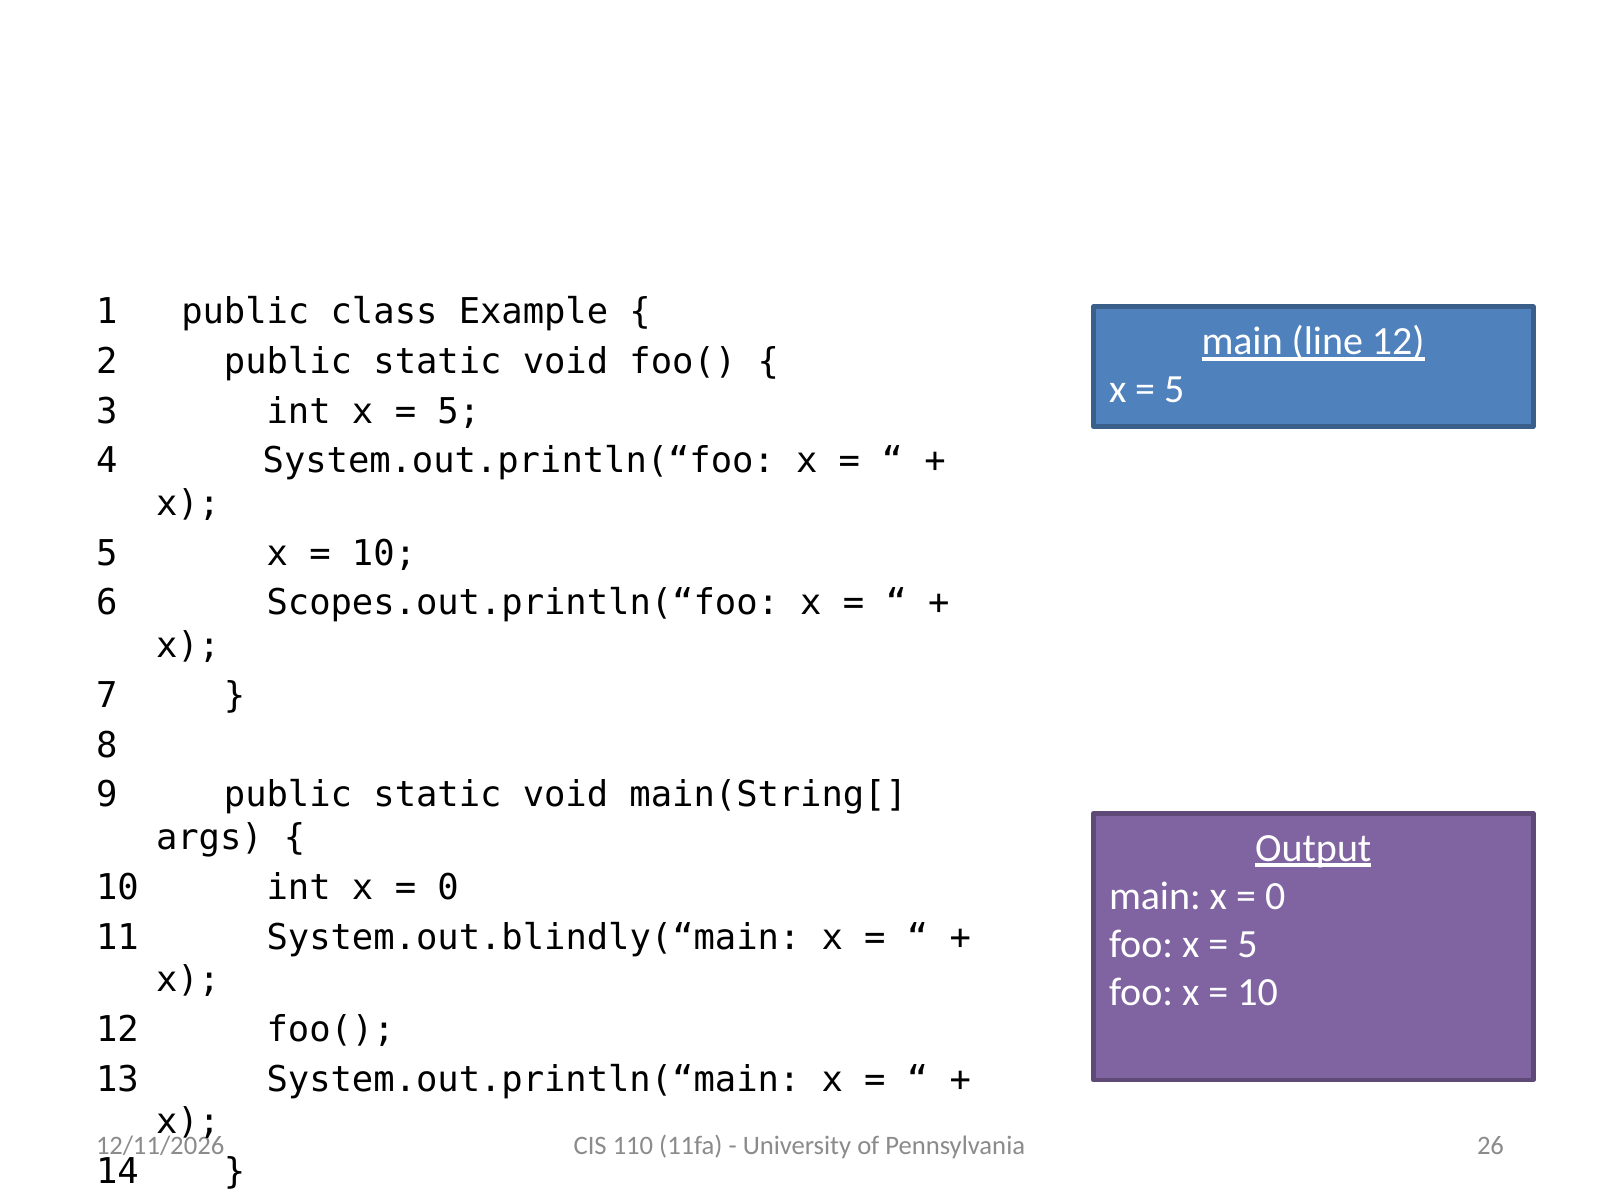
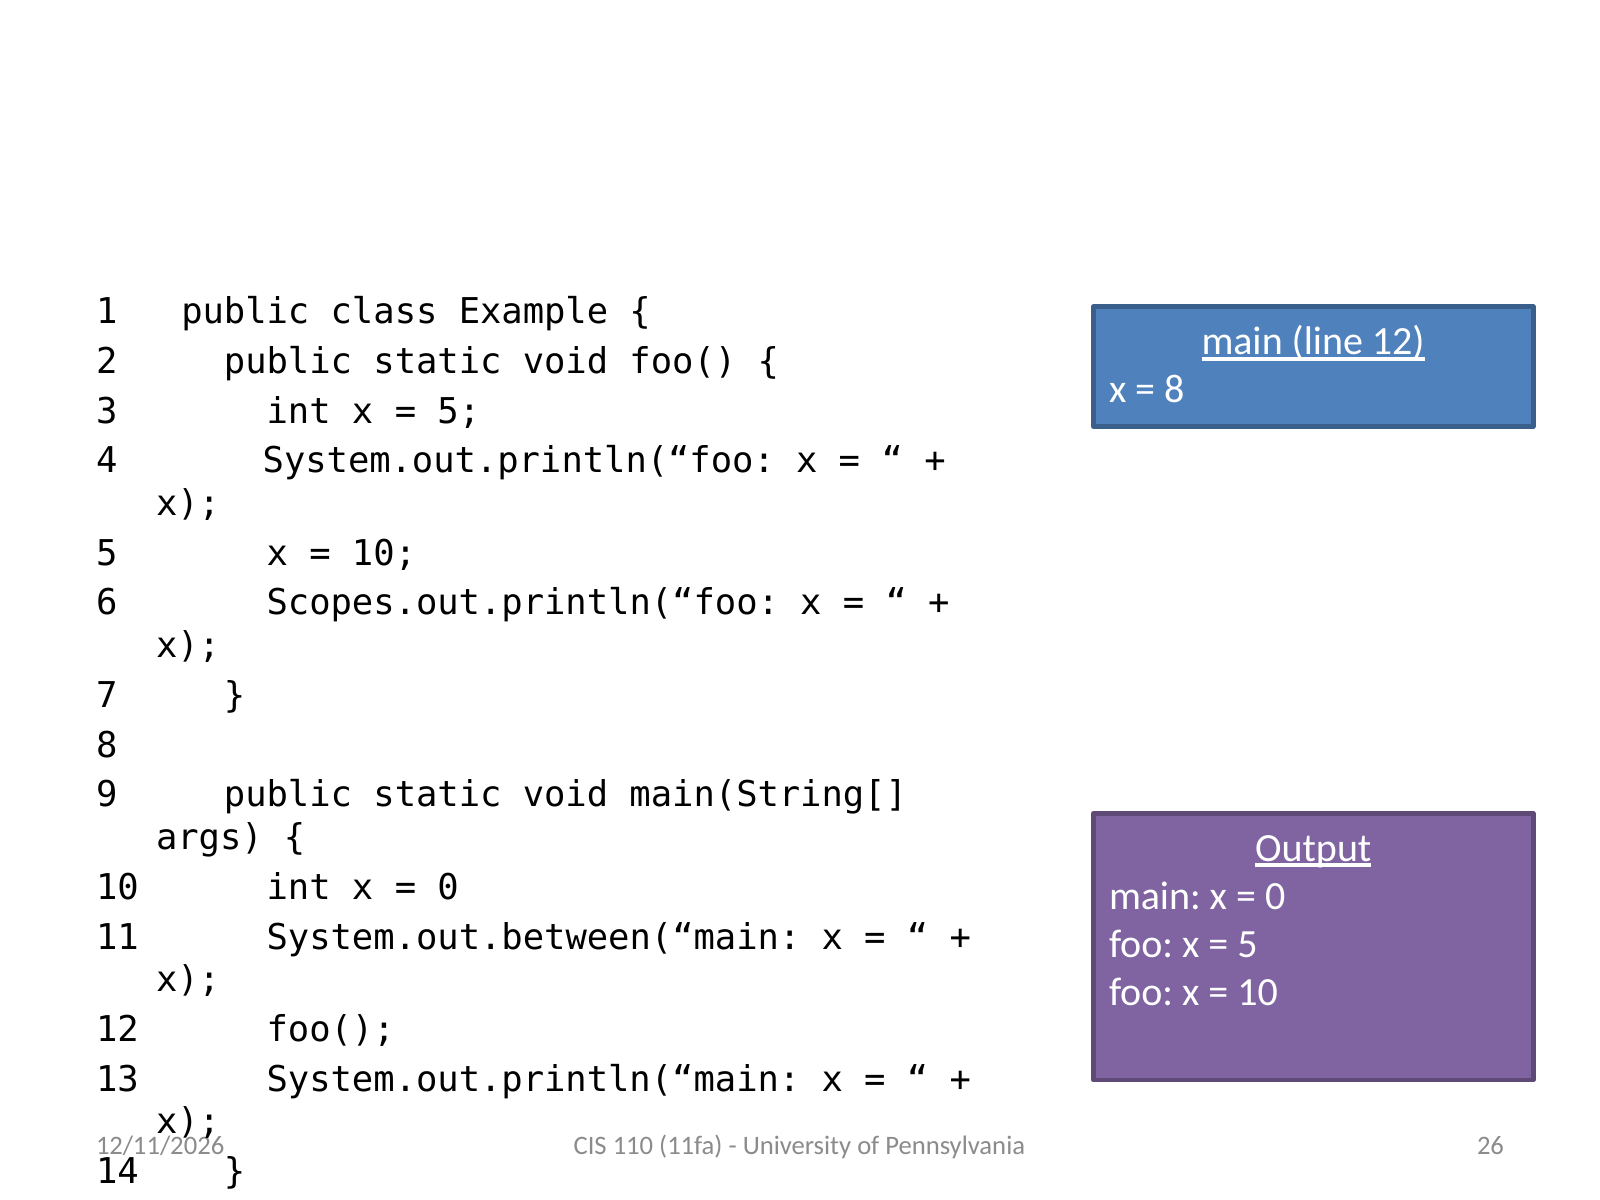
5 at (1174, 389): 5 -> 8
System.out.blindly(“main: System.out.blindly(“main -> System.out.between(“main
